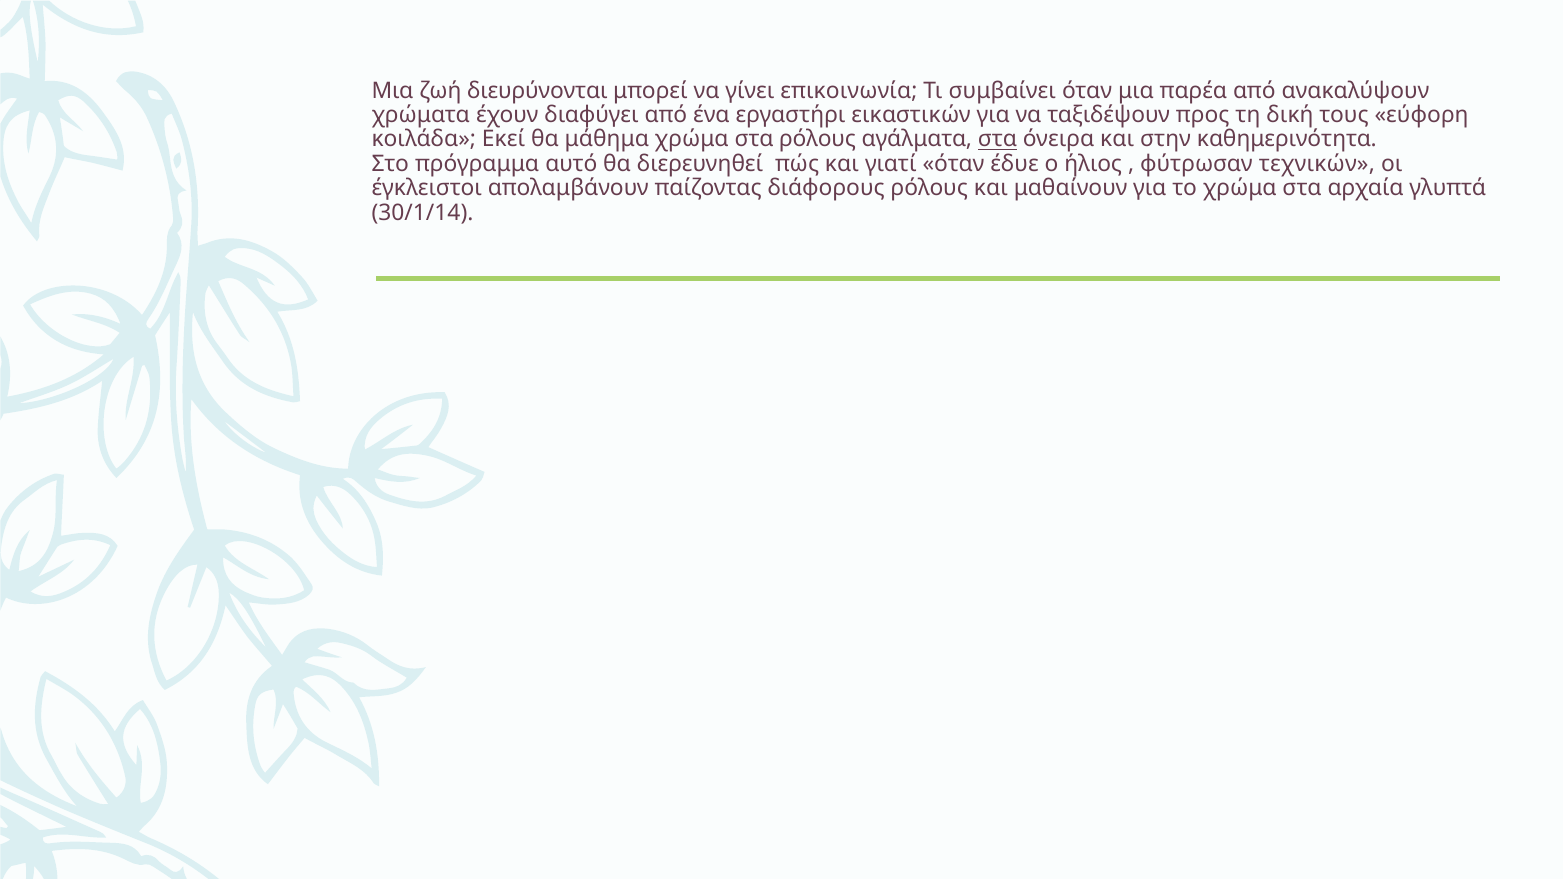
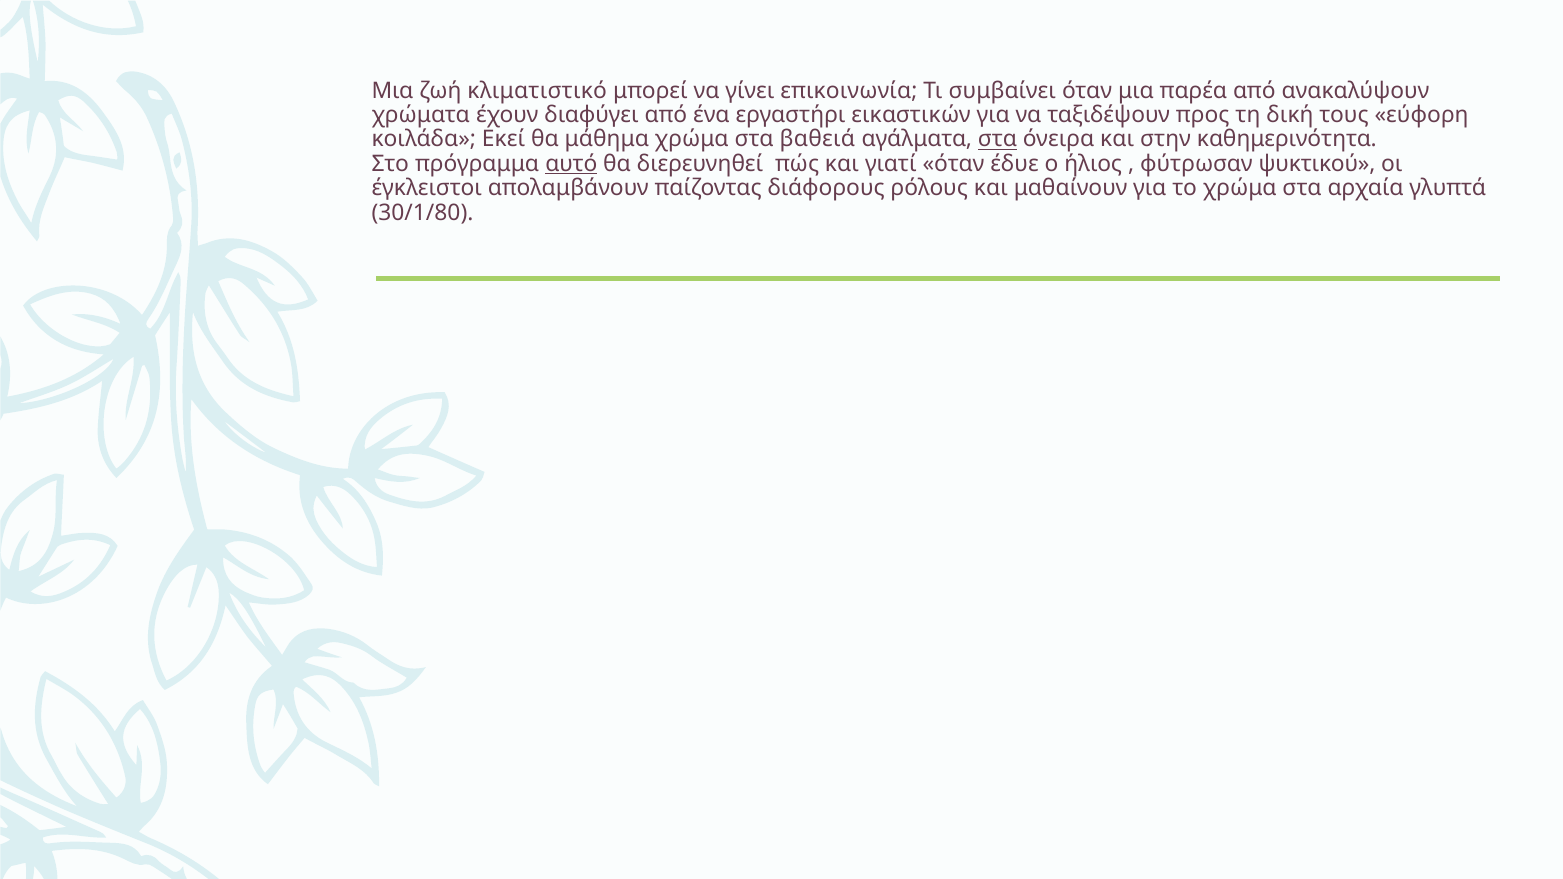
διευρύνονται: διευρύνονται -> κλιματιστικό
στα ρόλους: ρόλους -> βαθειά
αυτό underline: none -> present
τεχνικών: τεχνικών -> ψυκτικού
30/1/14: 30/1/14 -> 30/1/80
